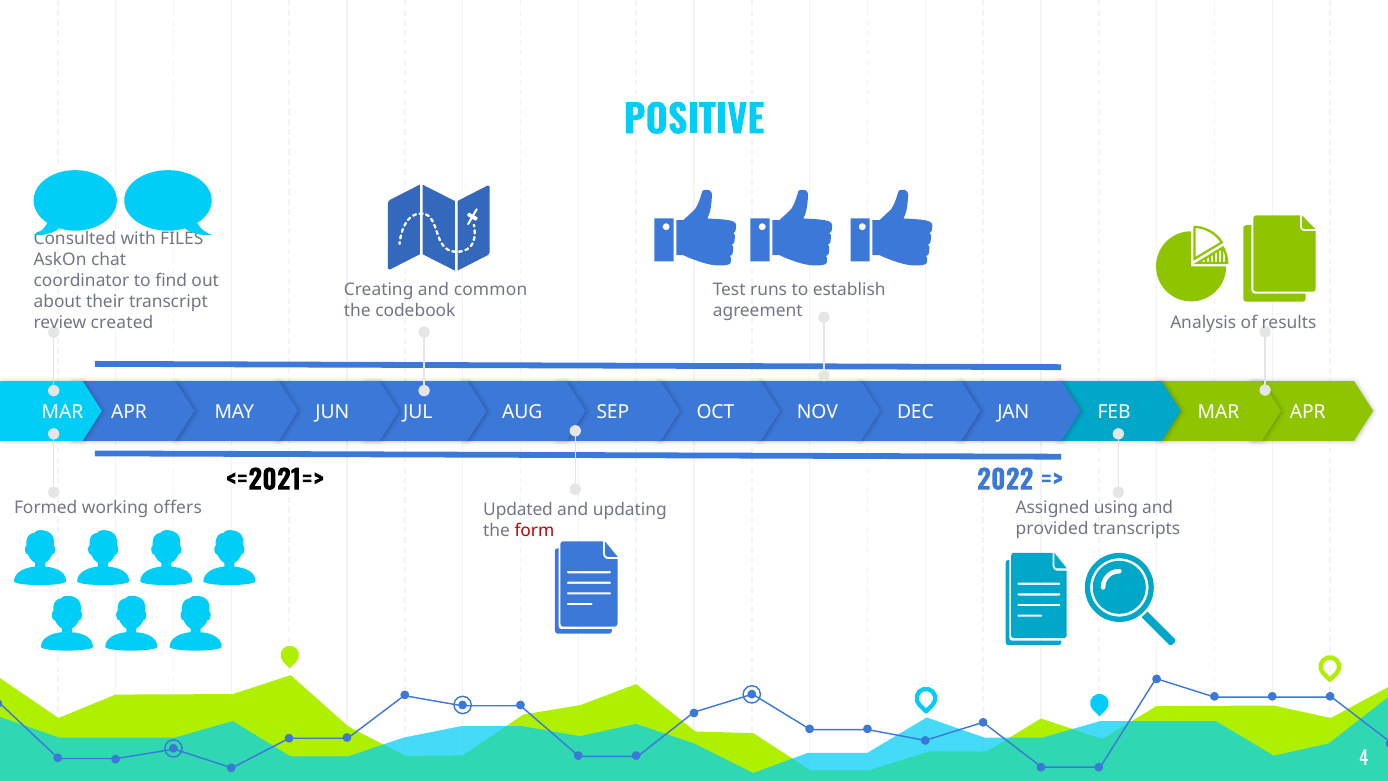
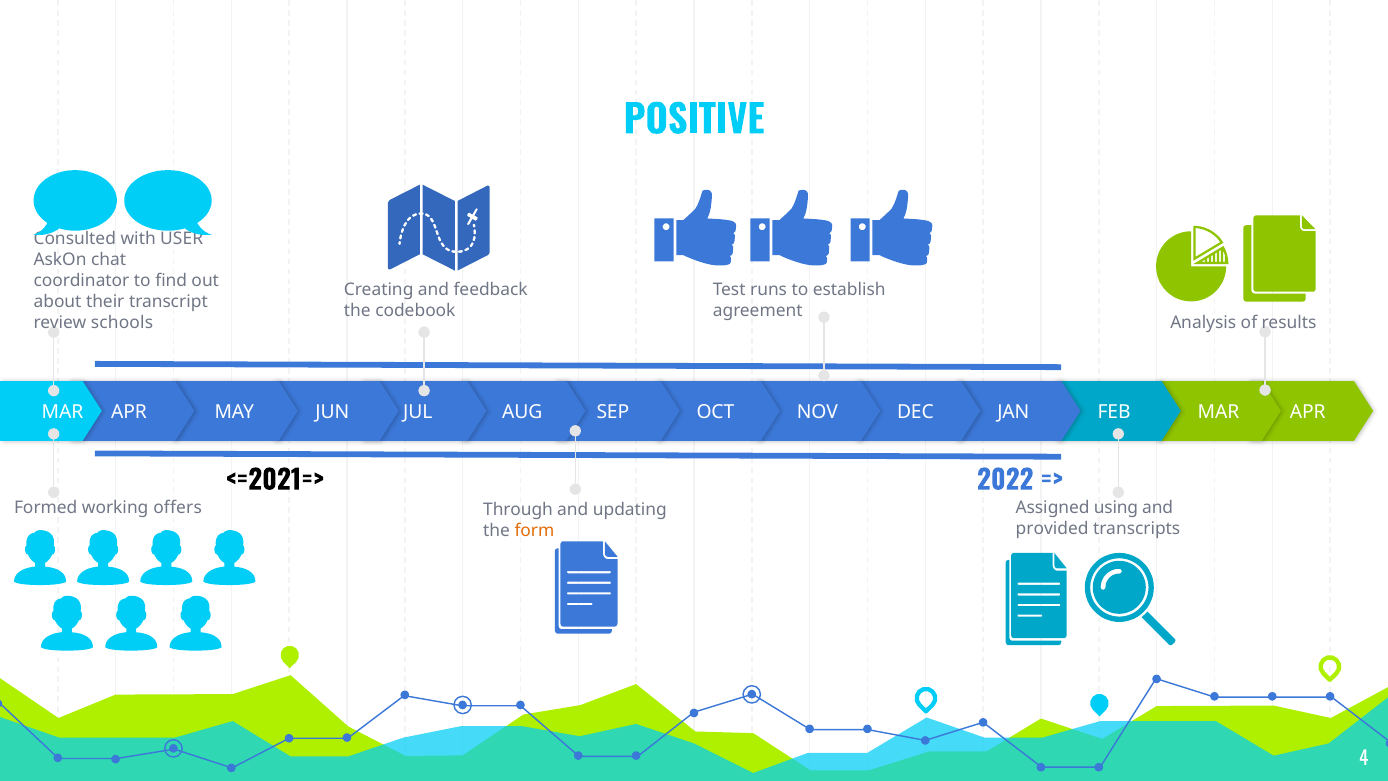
FILES: FILES -> USER
common: common -> feedback
created: created -> schools
Updated: Updated -> Through
form colour: red -> orange
